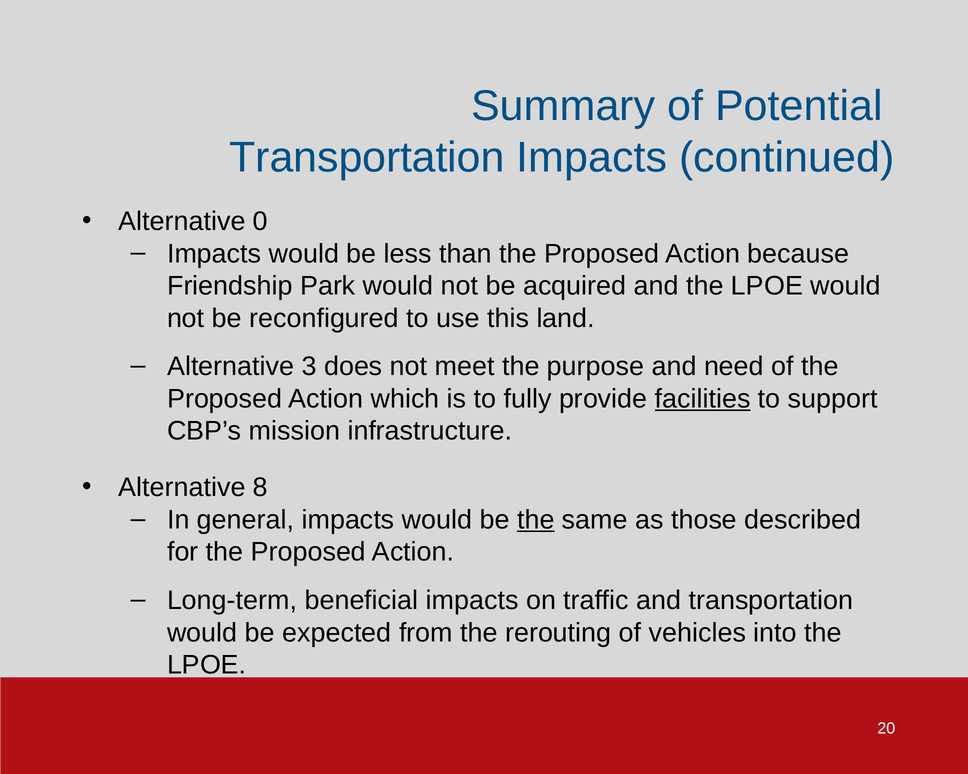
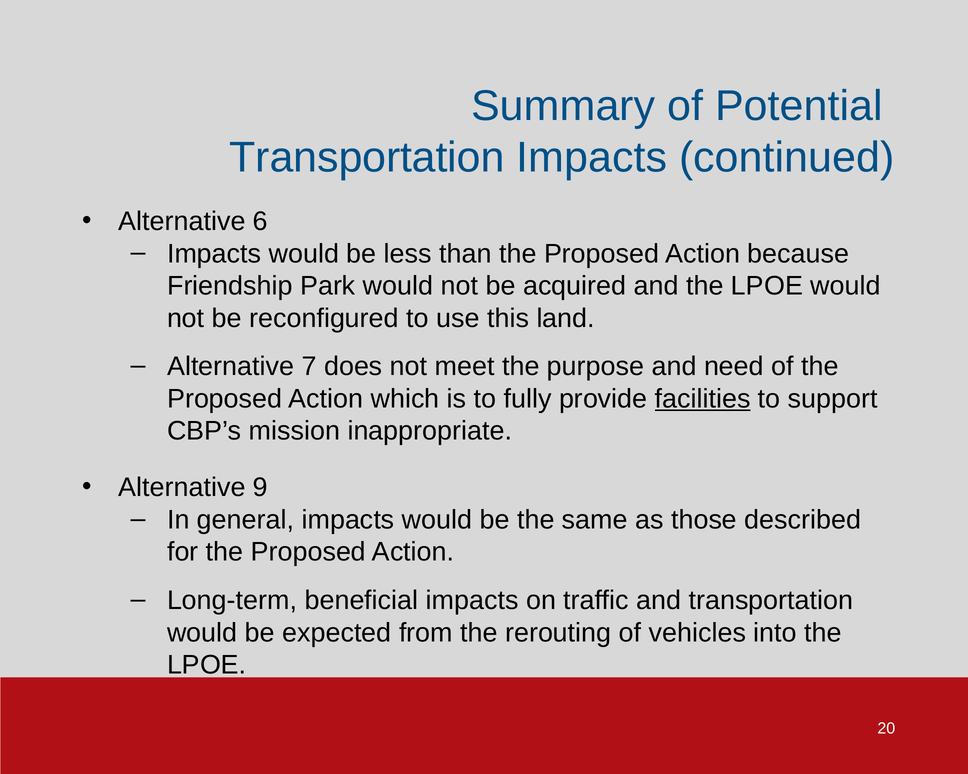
0: 0 -> 6
3: 3 -> 7
infrastructure: infrastructure -> inappropriate
8: 8 -> 9
the at (536, 520) underline: present -> none
